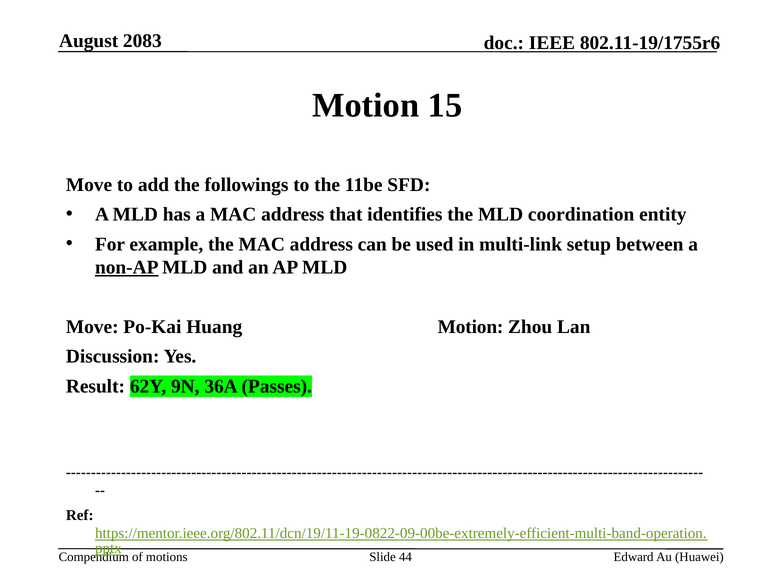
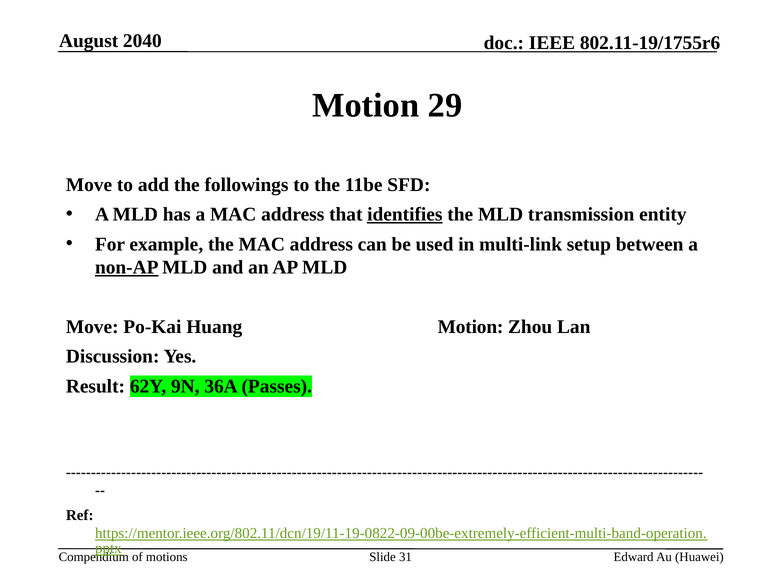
2083: 2083 -> 2040
15: 15 -> 29
identifies underline: none -> present
coordination: coordination -> transmission
44: 44 -> 31
